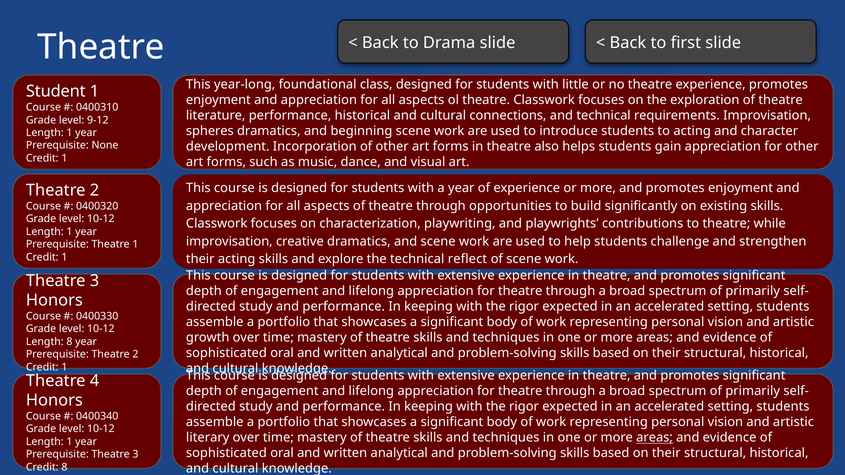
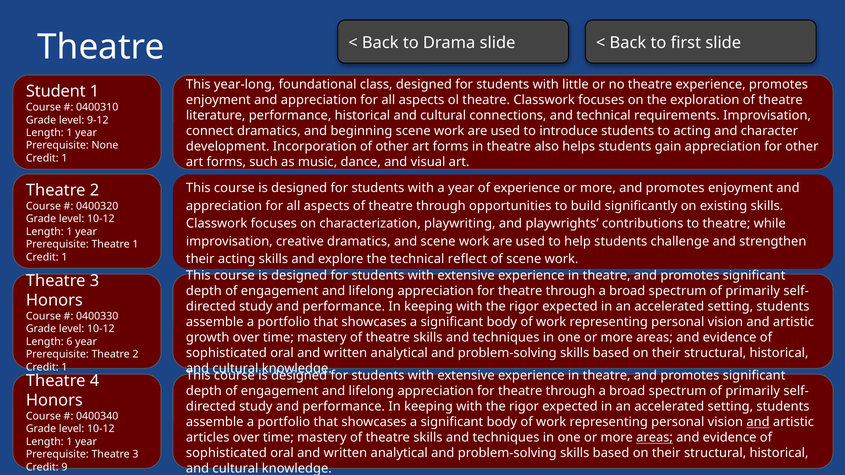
spheres: spheres -> connect
Length 8: 8 -> 6
and at (758, 422) underline: none -> present
literary: literary -> articles
Credit 8: 8 -> 9
